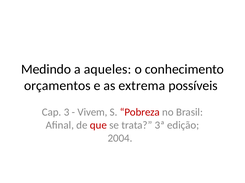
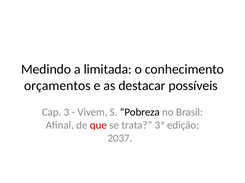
aqueles: aqueles -> limitada
extrema: extrema -> destacar
Pobreza colour: red -> black
2004: 2004 -> 2037
